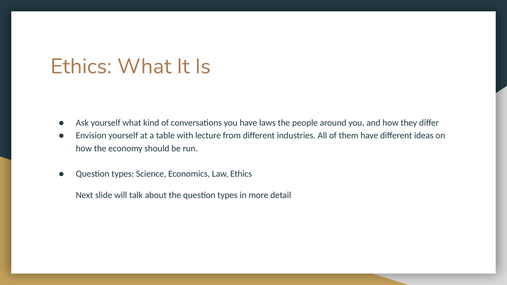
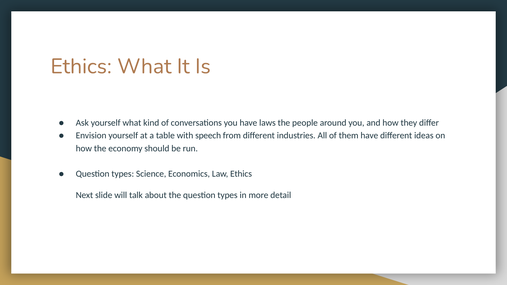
lecture: lecture -> speech
